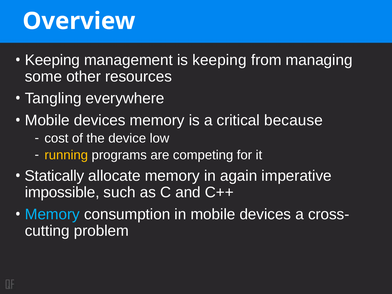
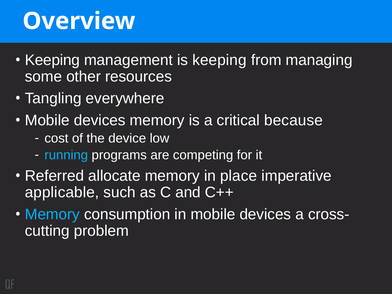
running colour: yellow -> light blue
Statically: Statically -> Referred
again: again -> place
impossible: impossible -> applicable
